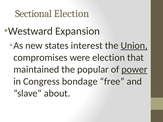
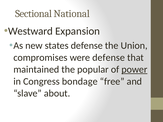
Sectional Election: Election -> National
states interest: interest -> defense
Union underline: present -> none
were election: election -> defense
